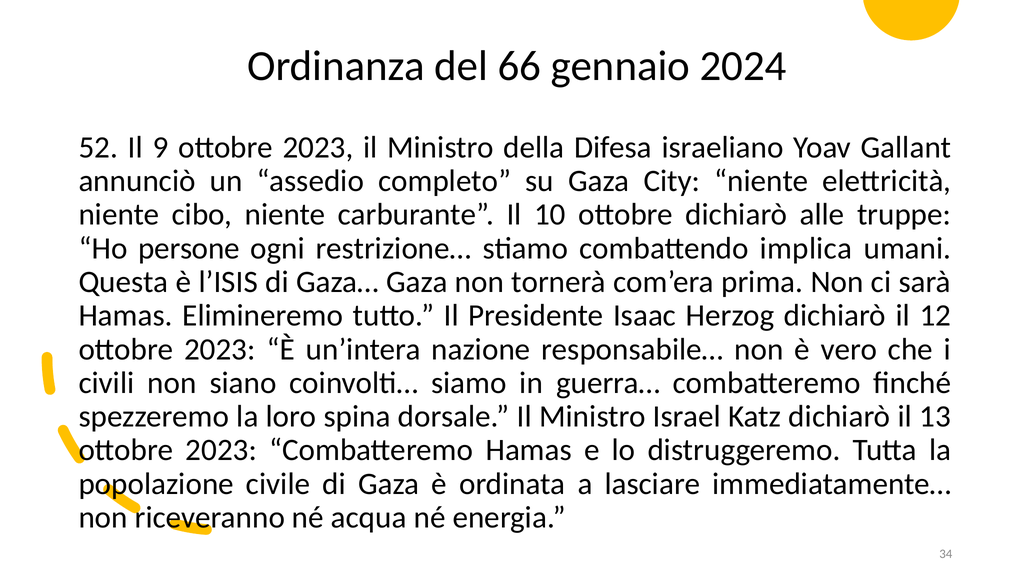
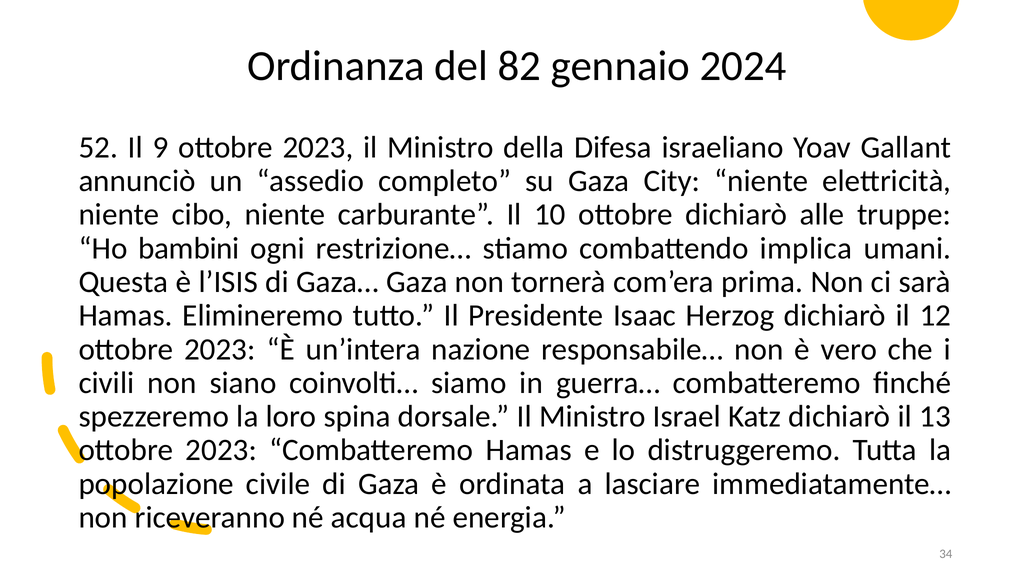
66: 66 -> 82
persone: persone -> bambini
